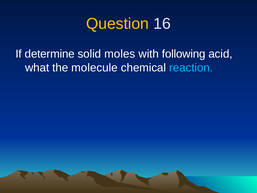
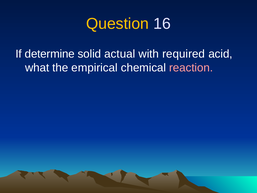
moles: moles -> actual
following: following -> required
molecule: molecule -> empirical
reaction colour: light blue -> pink
